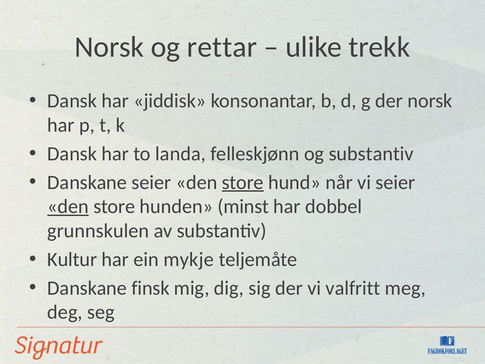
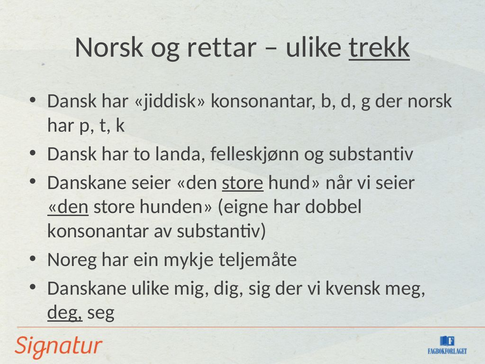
trekk underline: none -> present
minst: minst -> eigne
grunnskulen at (98, 231): grunnskulen -> konsonantar
Kultur: Kultur -> Noreg
Danskane finsk: finsk -> ulike
valfritt: valfritt -> kvensk
deg underline: none -> present
